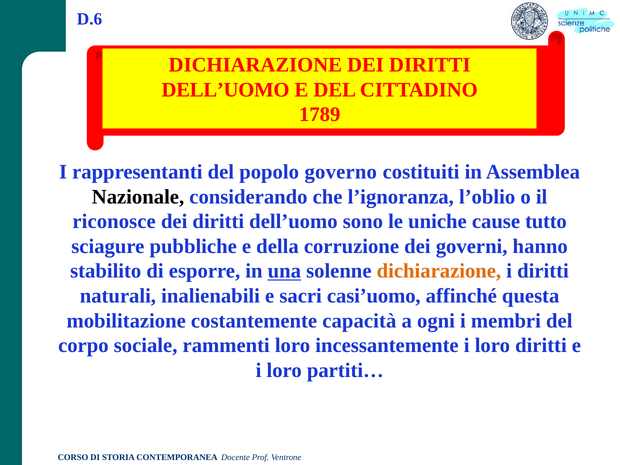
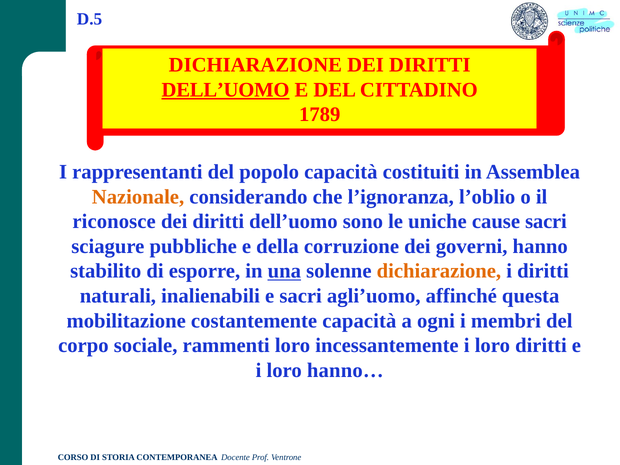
D.6: D.6 -> D.5
DELL’UOMO at (226, 90) underline: none -> present
popolo governo: governo -> capacità
Nazionale colour: black -> orange
cause tutto: tutto -> sacri
casi’uomo: casi’uomo -> agli’uomo
partiti…: partiti… -> hanno…
